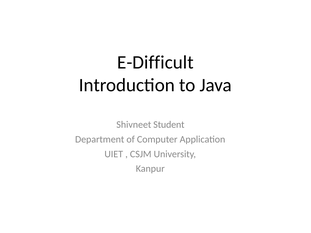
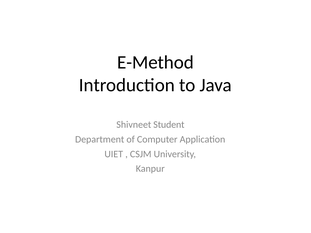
E-Difficult: E-Difficult -> E-Method
